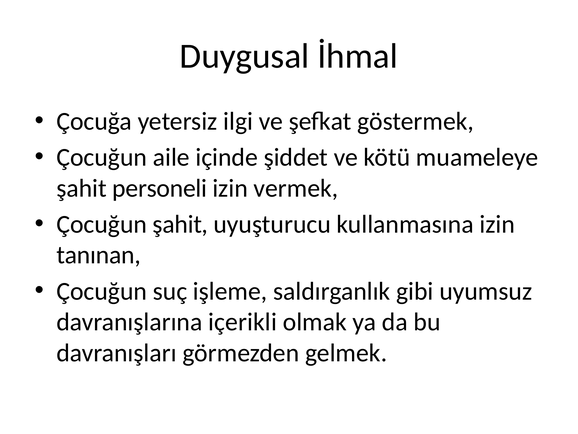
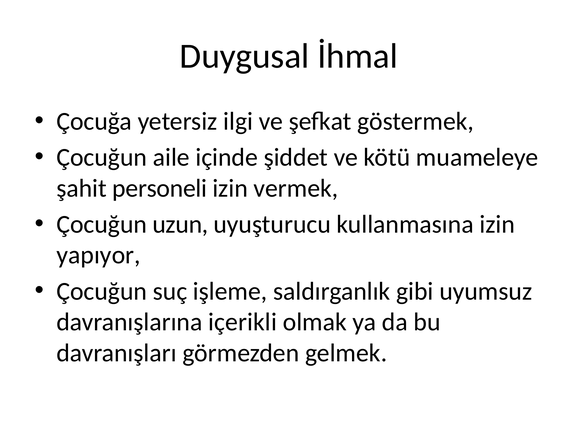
Çocuğun şahit: şahit -> uzun
tanınan: tanınan -> yapıyor
